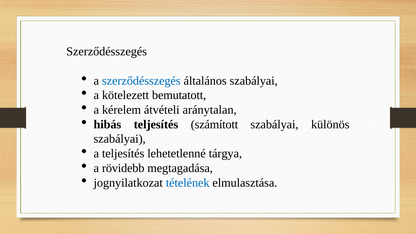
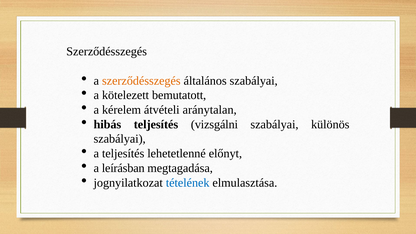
szerződésszegés at (141, 81) colour: blue -> orange
számított: számított -> vizsgálni
tárgya: tárgya -> előnyt
rövidebb: rövidebb -> leírásban
